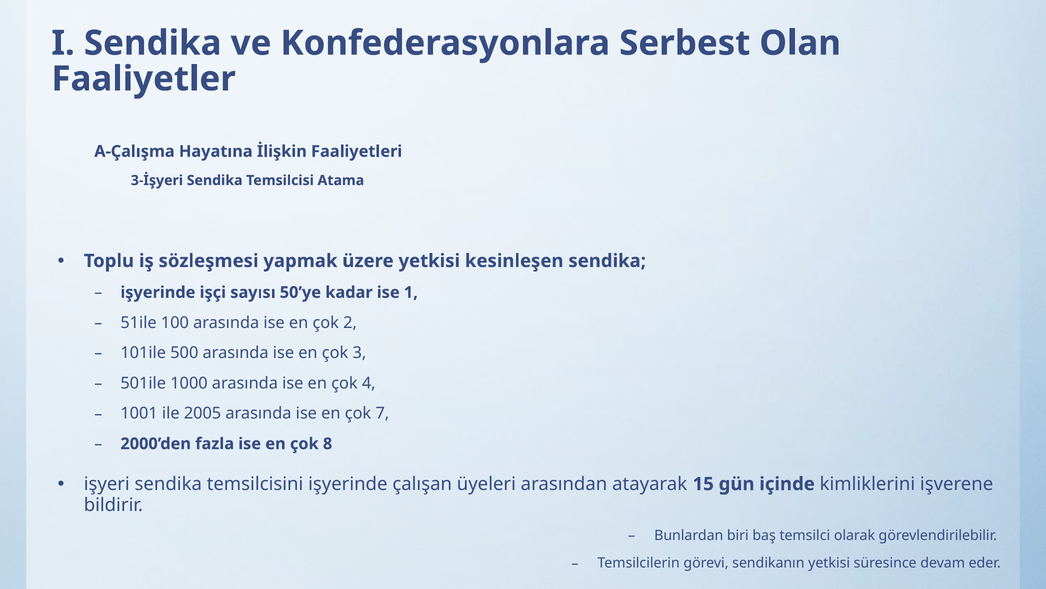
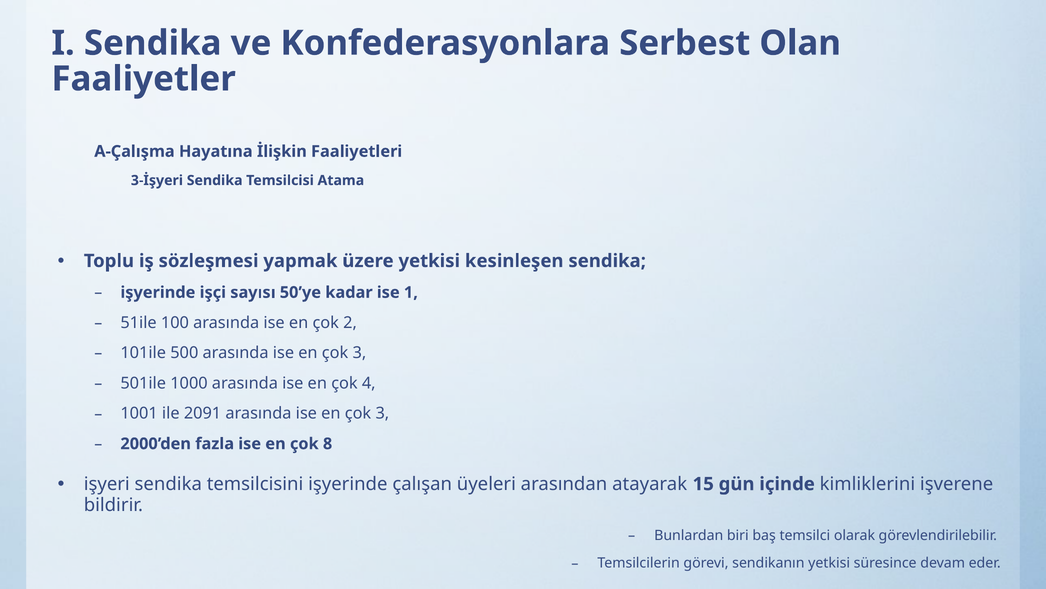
2005: 2005 -> 2091
7 at (382, 413): 7 -> 3
